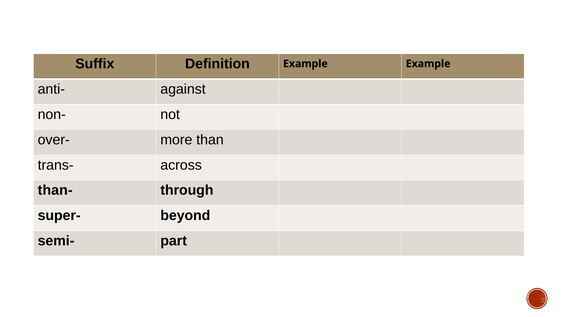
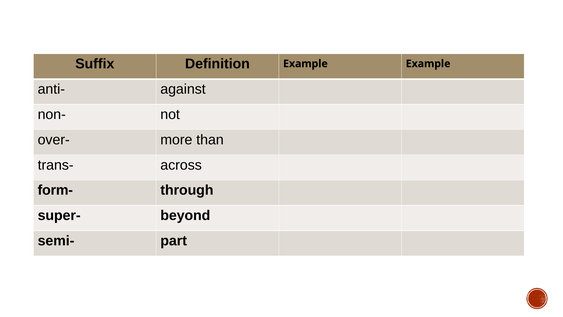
than-: than- -> form-
